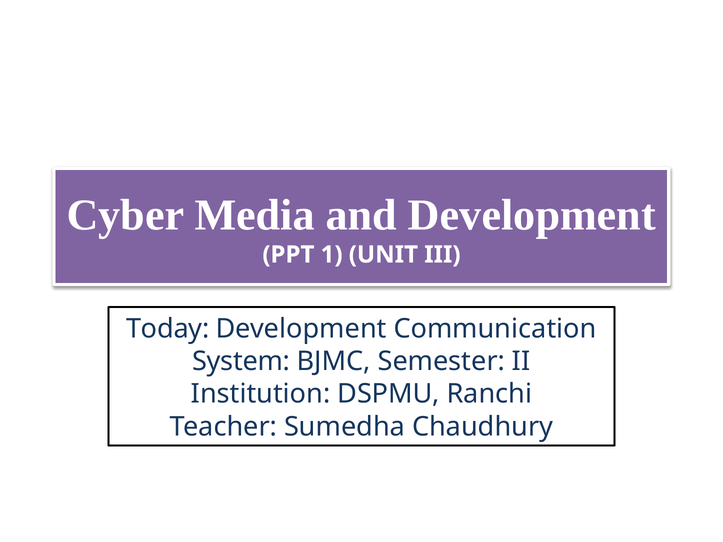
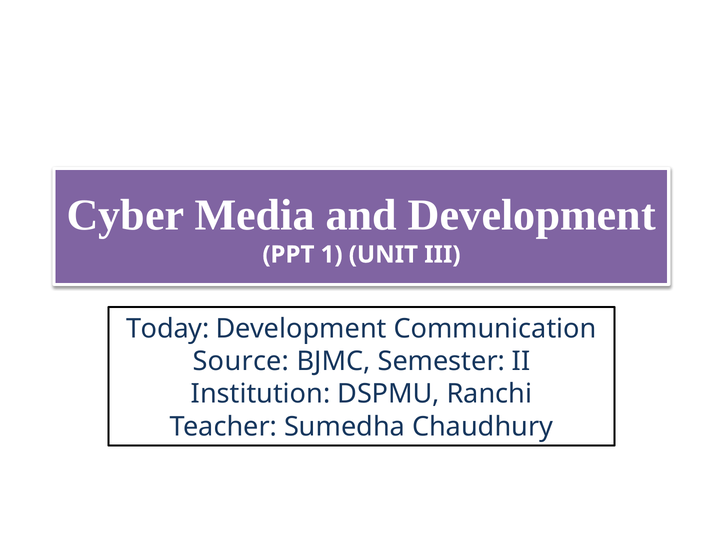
System: System -> Source
